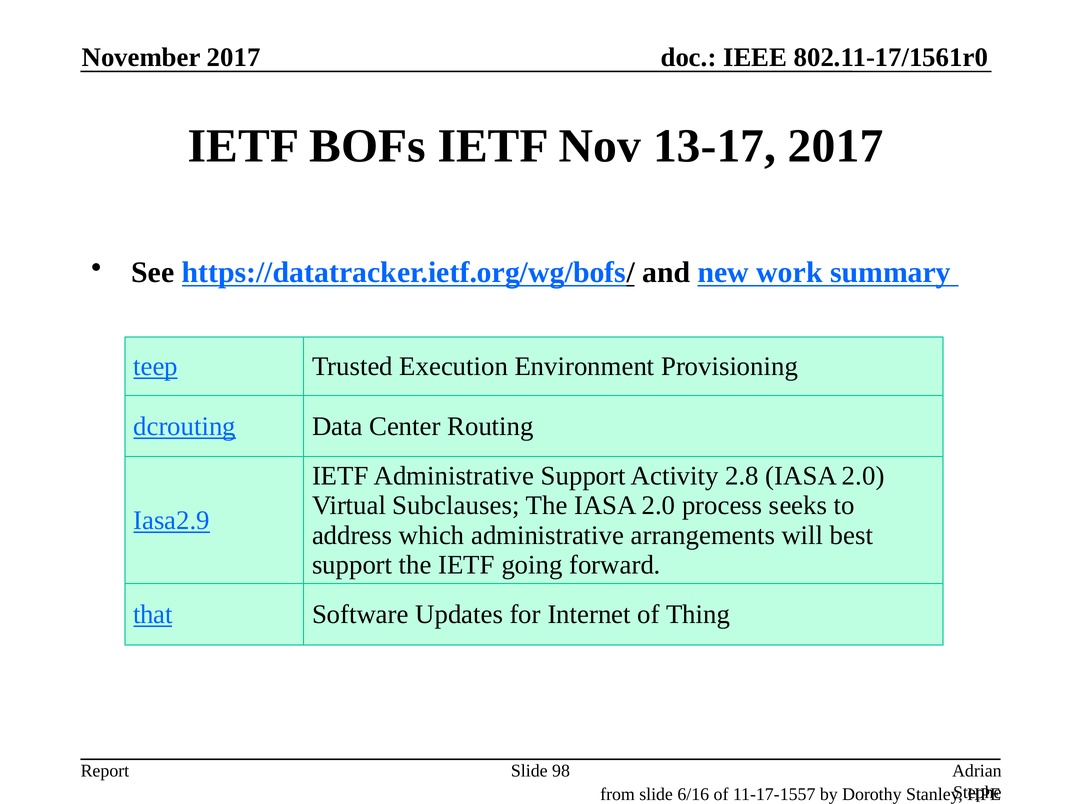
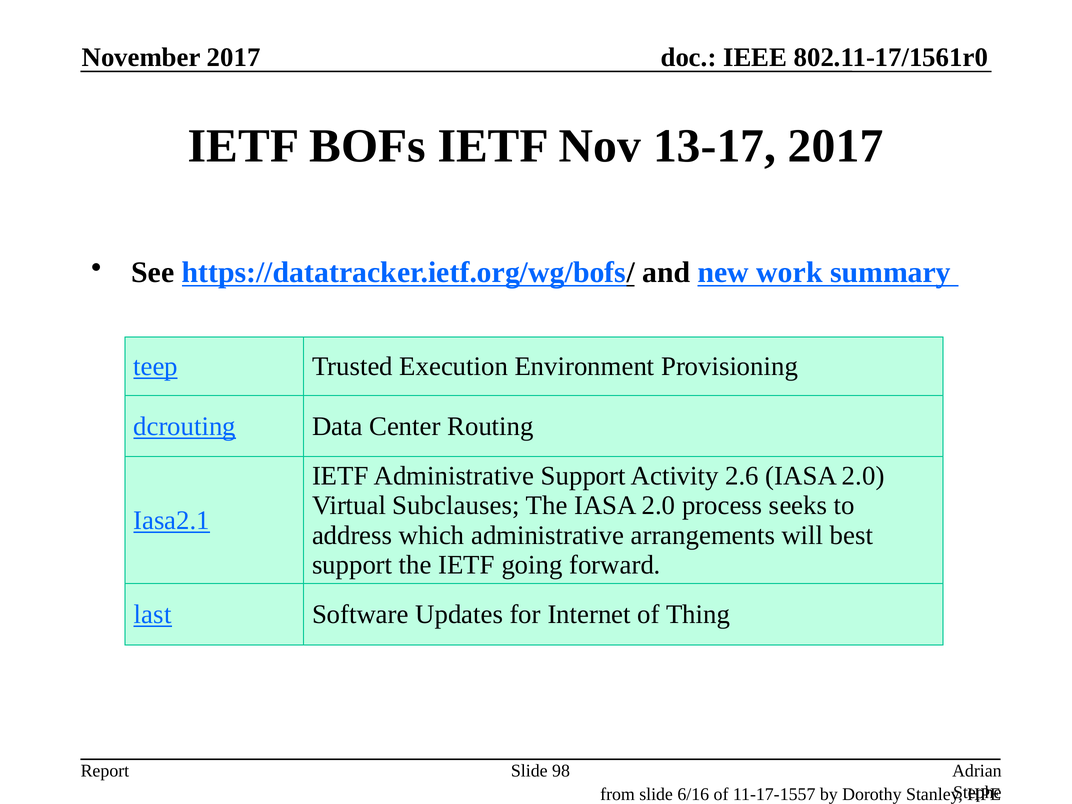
2.8: 2.8 -> 2.6
Iasa2.9: Iasa2.9 -> Iasa2.1
that: that -> last
